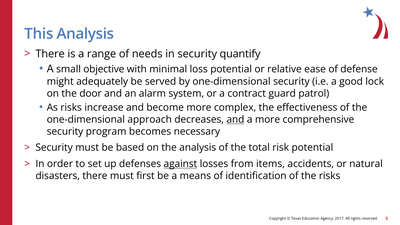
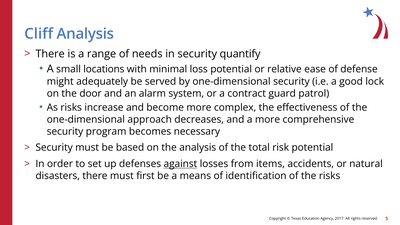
This: This -> Cliff
objective: objective -> locations
and at (235, 120) underline: present -> none
